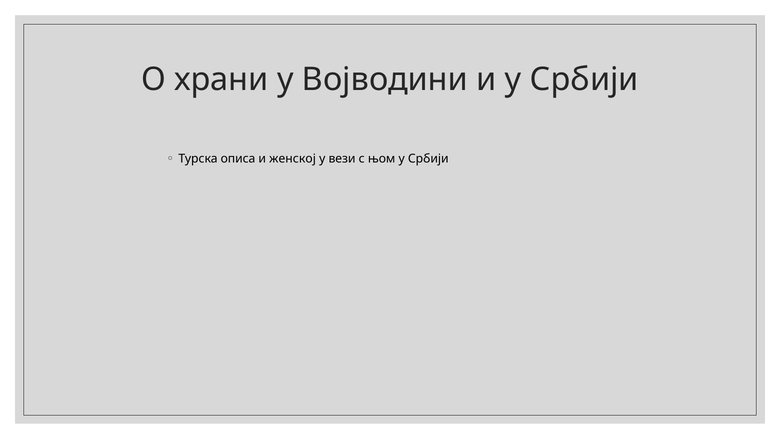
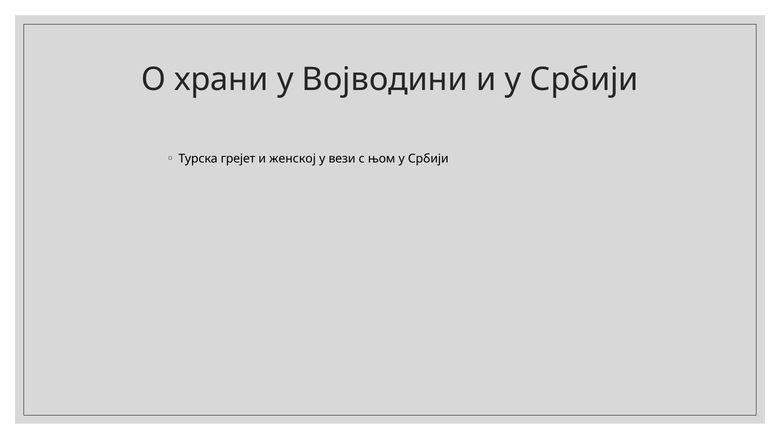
описа: описа -> грејет
